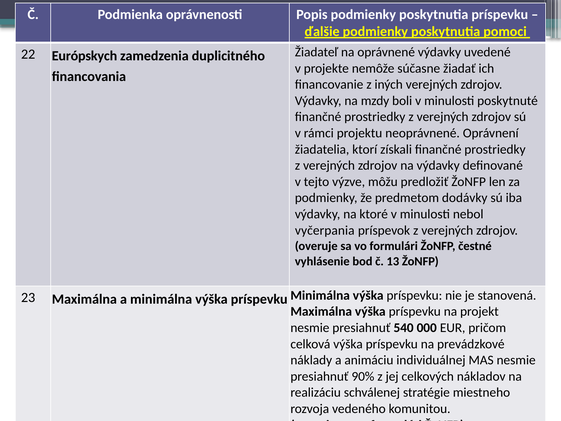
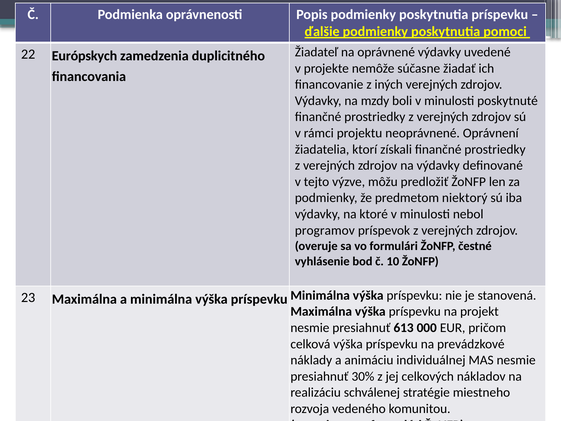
dodávky: dodávky -> niektorý
vyčerpania: vyčerpania -> programov
13: 13 -> 10
540: 540 -> 613
90%: 90% -> 30%
